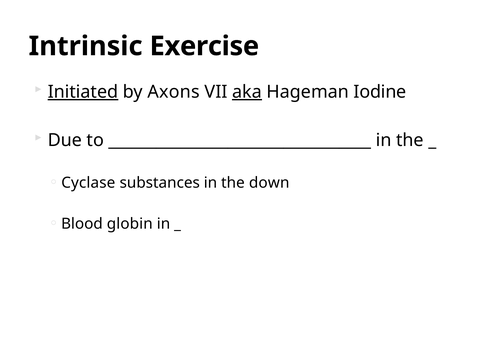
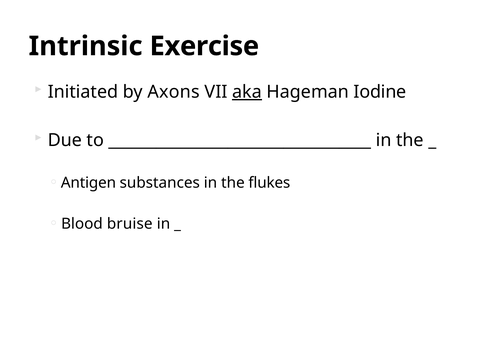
Initiated underline: present -> none
Cyclase: Cyclase -> Antigen
down: down -> flukes
globin: globin -> bruise
